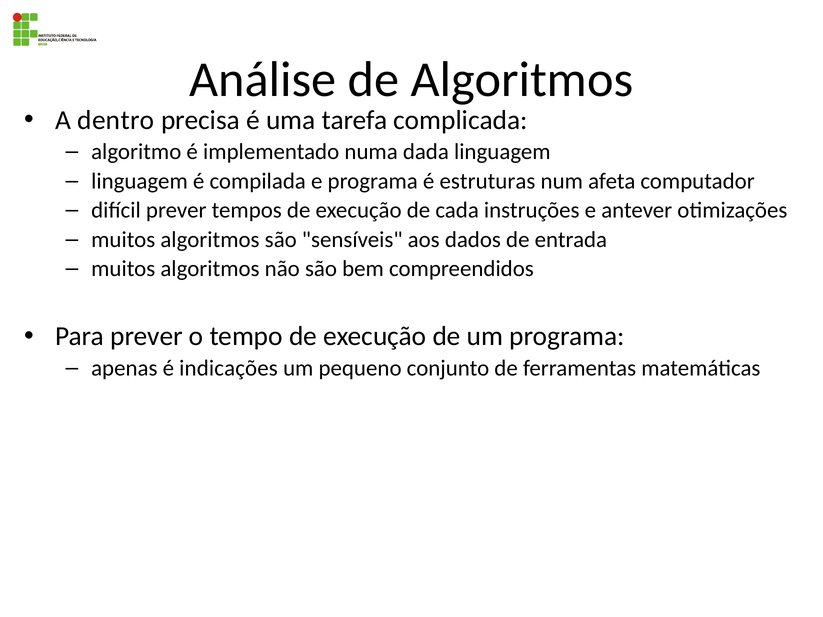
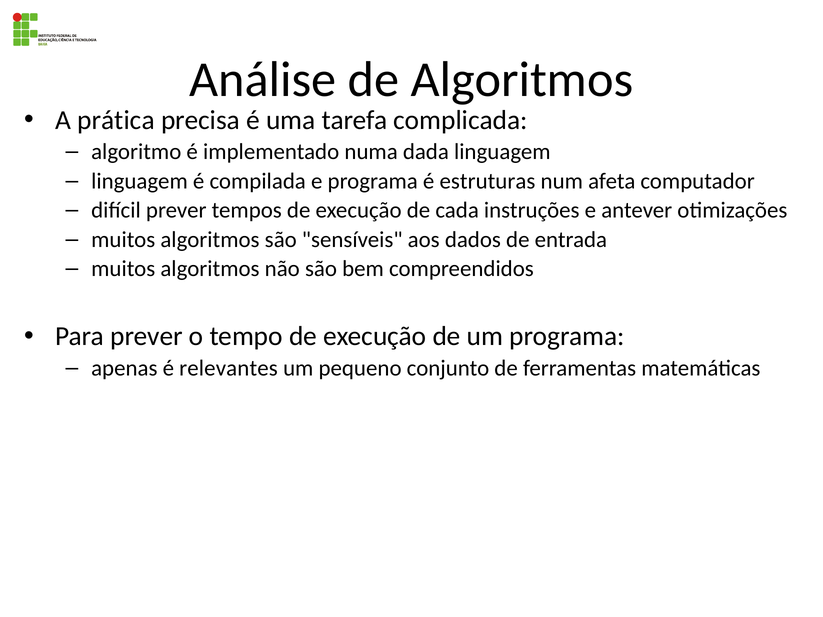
dentro: dentro -> prática
indicações: indicações -> relevantes
